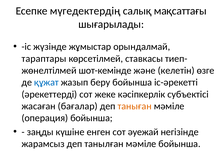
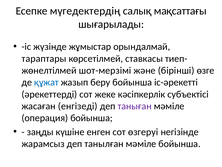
шот-кемінде: шот-кемінде -> шот-мерзімі
келетін: келетін -> бірінші
бағалар: бағалар -> енгізеді
таныған colour: orange -> purple
әуежай: әуежай -> өзгеруі
